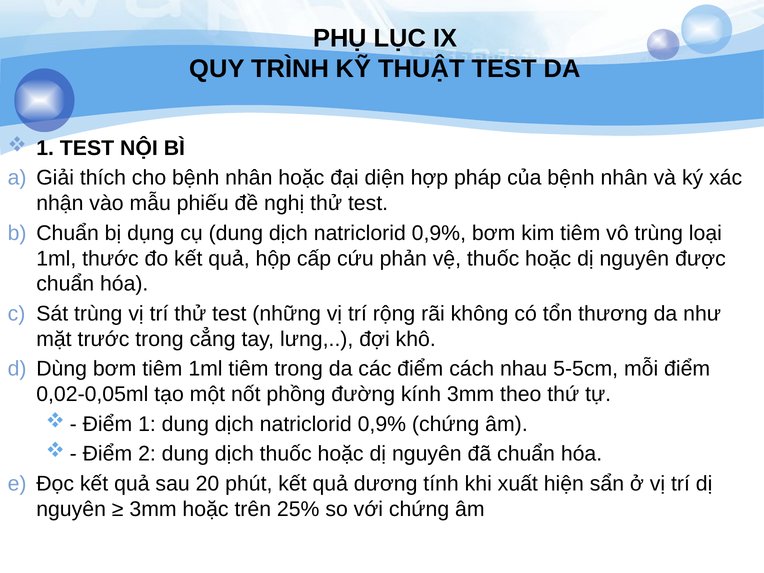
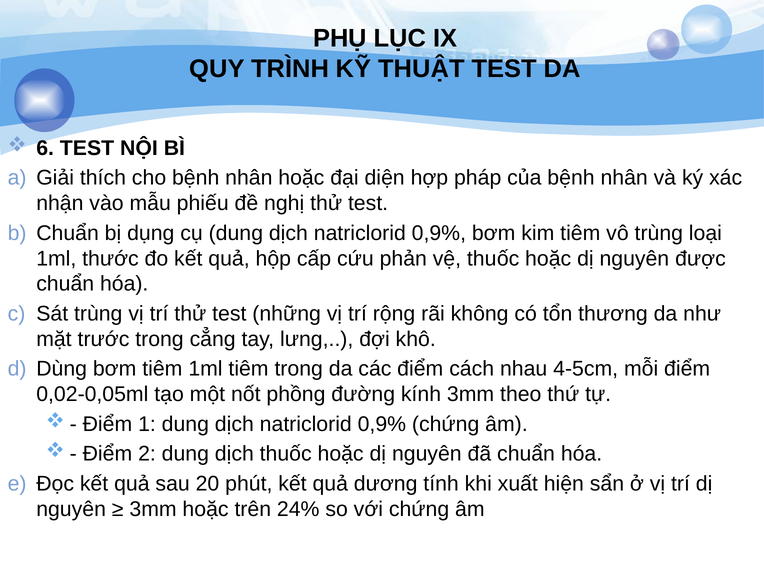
1 at (45, 148): 1 -> 6
5-5cm: 5-5cm -> 4-5cm
25%: 25% -> 24%
